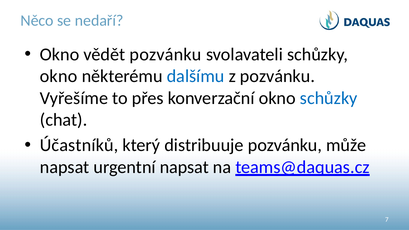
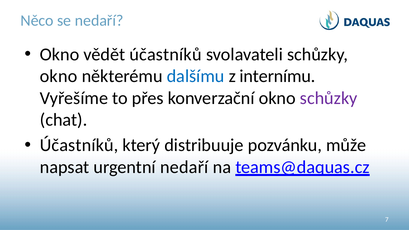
vědět pozvánku: pozvánku -> účastníků
z pozvánku: pozvánku -> internímu
schůzky at (329, 98) colour: blue -> purple
urgentní napsat: napsat -> nedaří
